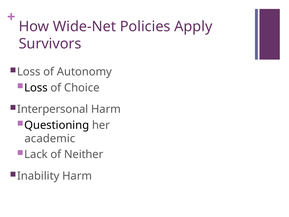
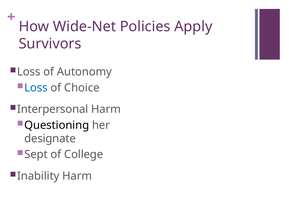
Loss at (36, 88) colour: black -> blue
academic: academic -> designate
Lack: Lack -> Sept
Neither: Neither -> College
